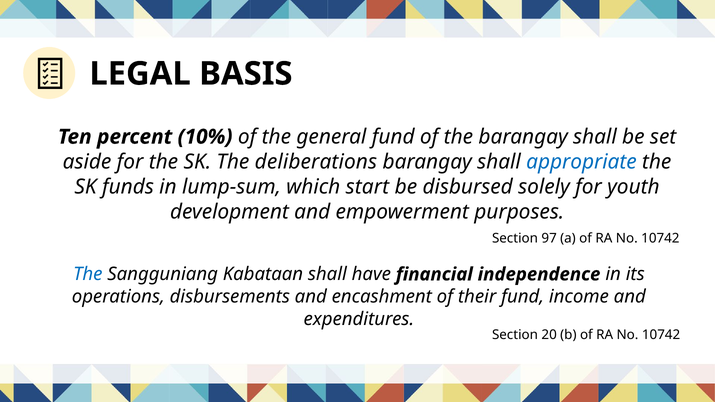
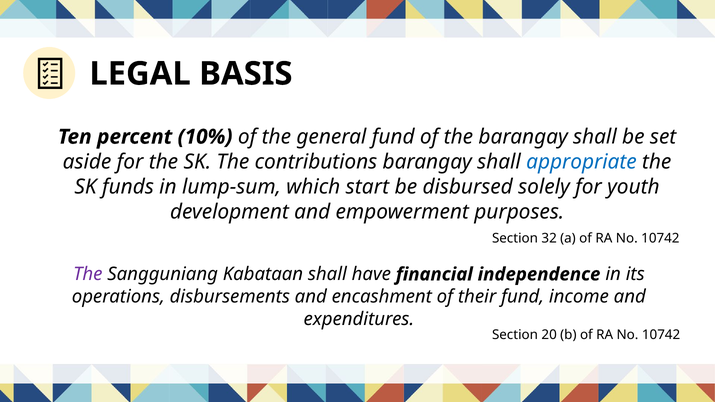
deliberations: deliberations -> contributions
97: 97 -> 32
The at (88, 274) colour: blue -> purple
